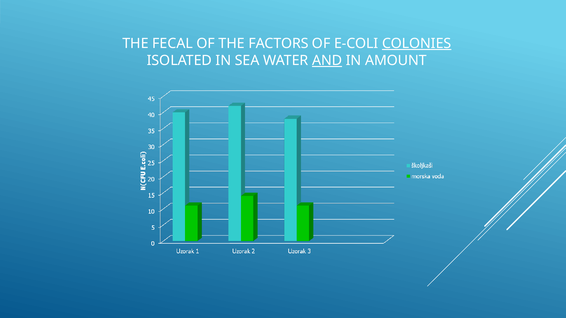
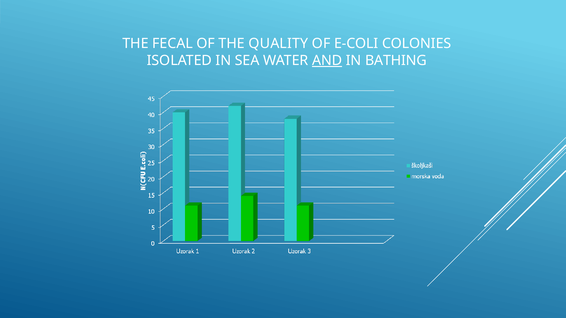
FACTORS: FACTORS -> QUALITY
COLONIES underline: present -> none
AMOUNT: AMOUNT -> BATHING
